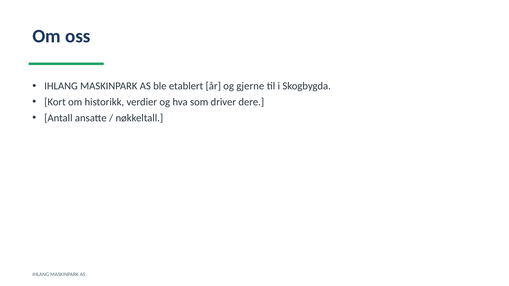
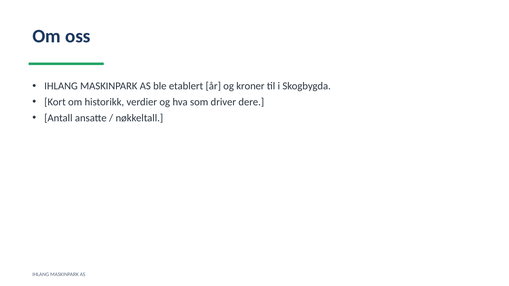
gjerne: gjerne -> kroner
